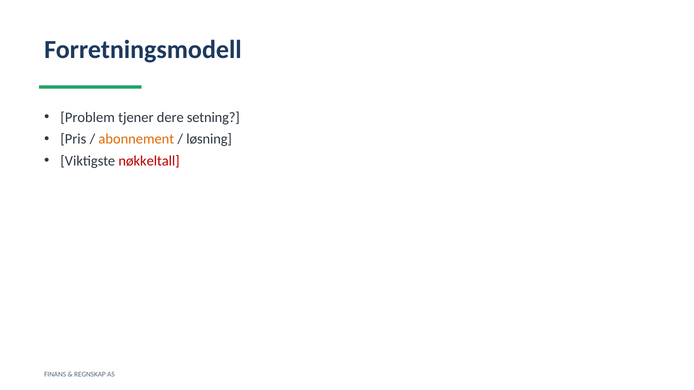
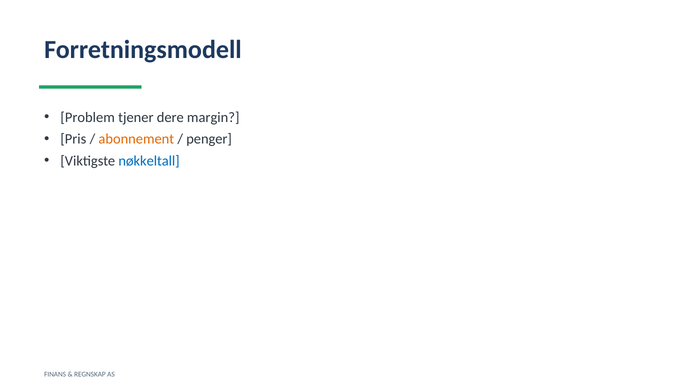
setning: setning -> margin
løsning: løsning -> penger
nøkkeltall colour: red -> blue
